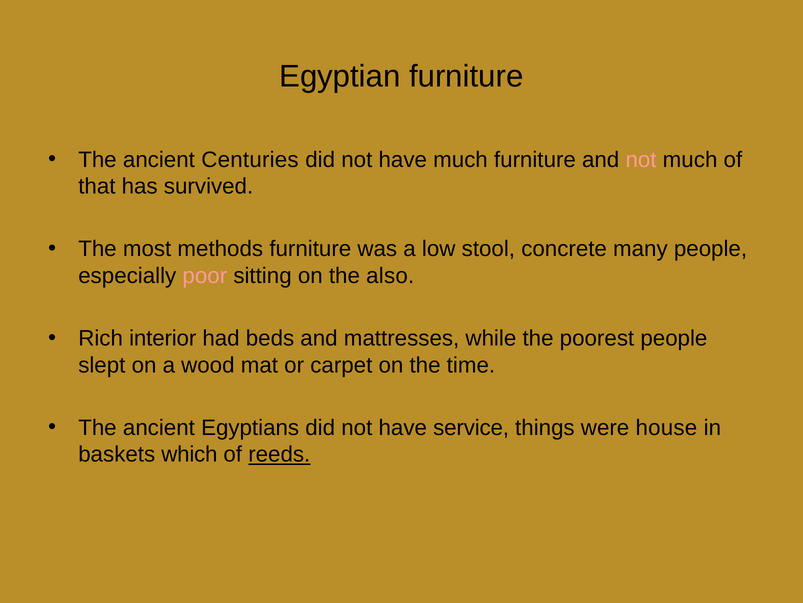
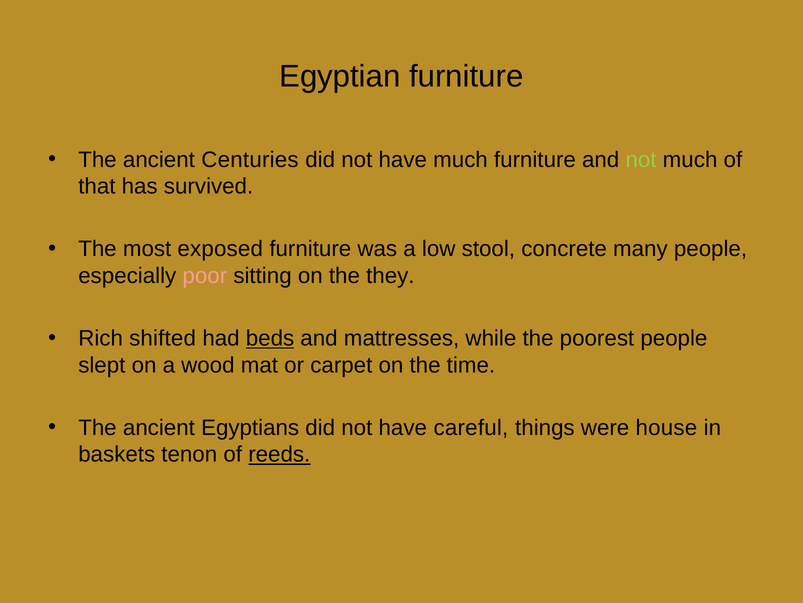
not at (641, 159) colour: pink -> light green
methods: methods -> exposed
also: also -> they
interior: interior -> shifted
beds underline: none -> present
service: service -> careful
which: which -> tenon
